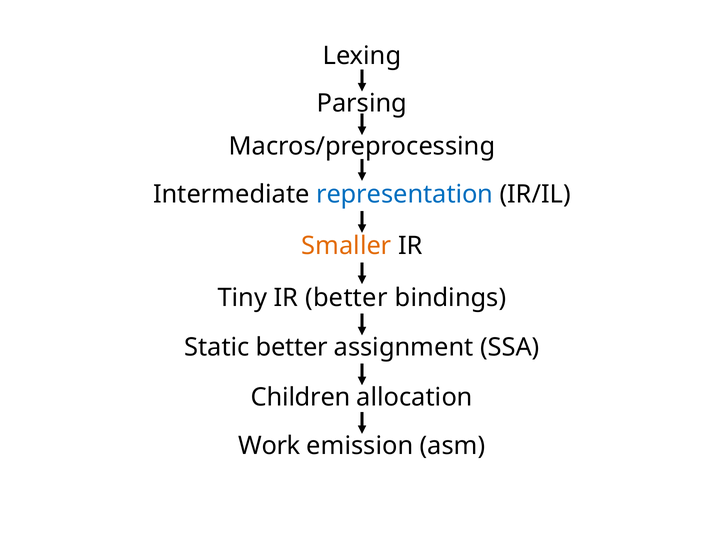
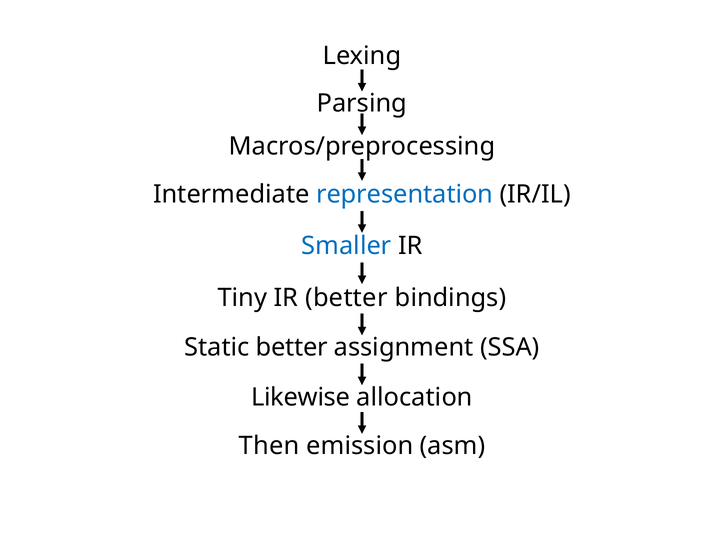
Smaller colour: orange -> blue
Children: Children -> Likewise
Work: Work -> Then
